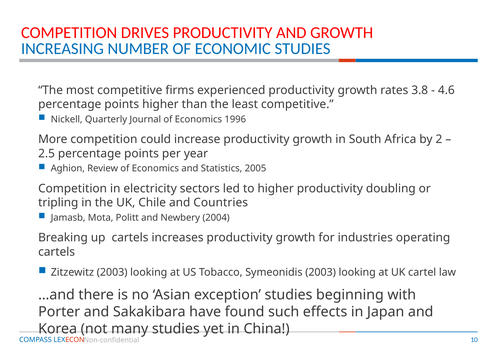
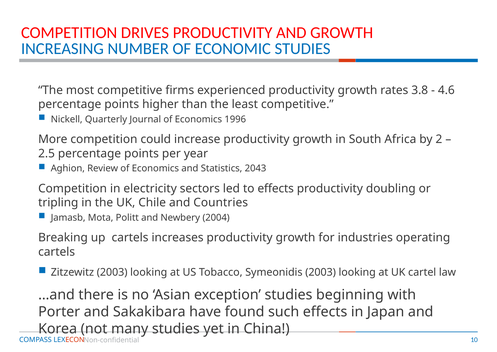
2005: 2005 -> 2043
to higher: higher -> effects
